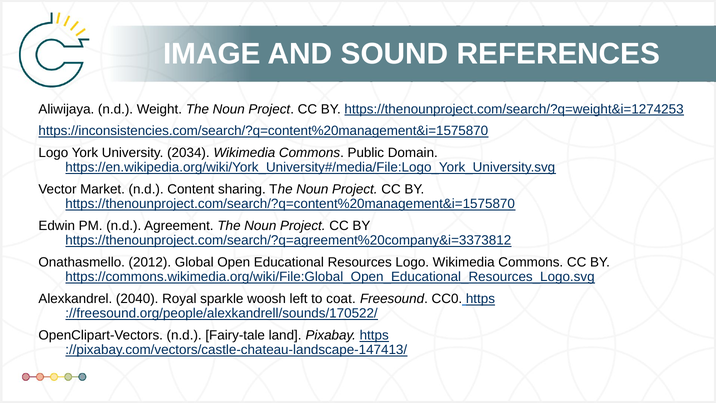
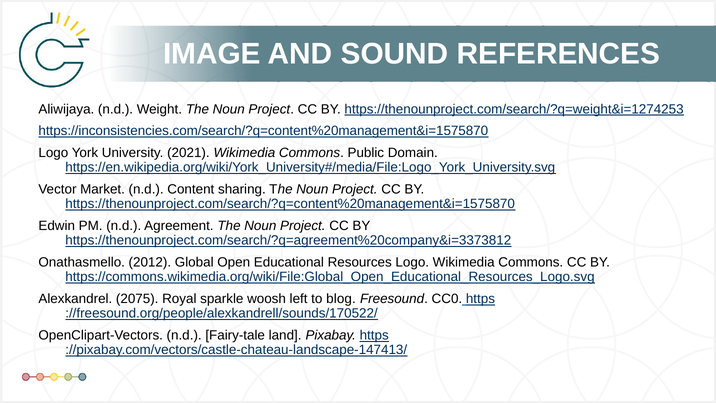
2034: 2034 -> 2021
2040: 2040 -> 2075
coat: coat -> blog
